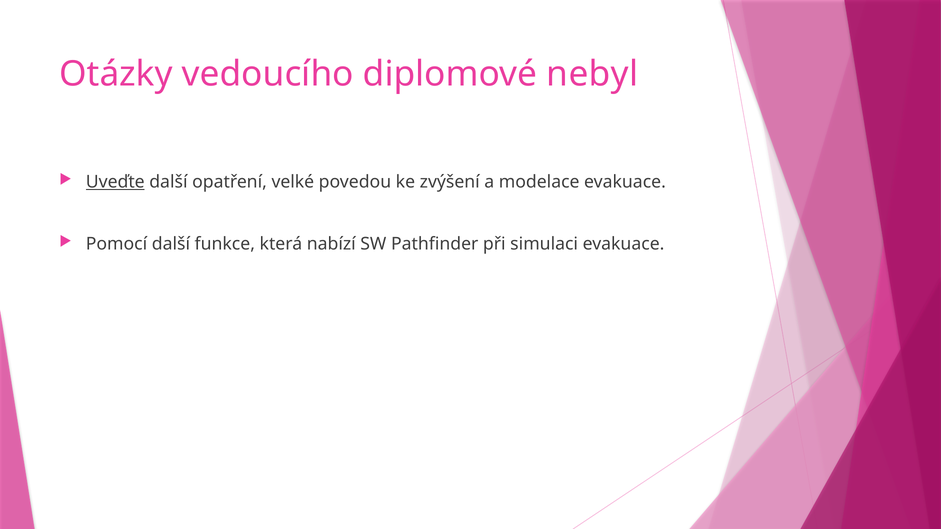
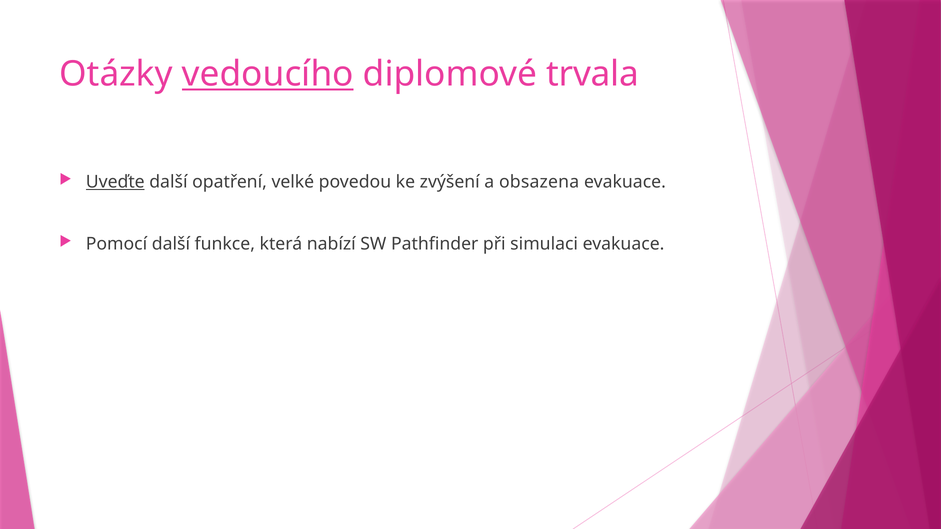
vedoucího underline: none -> present
nebyl: nebyl -> trvala
modelace: modelace -> obsazena
